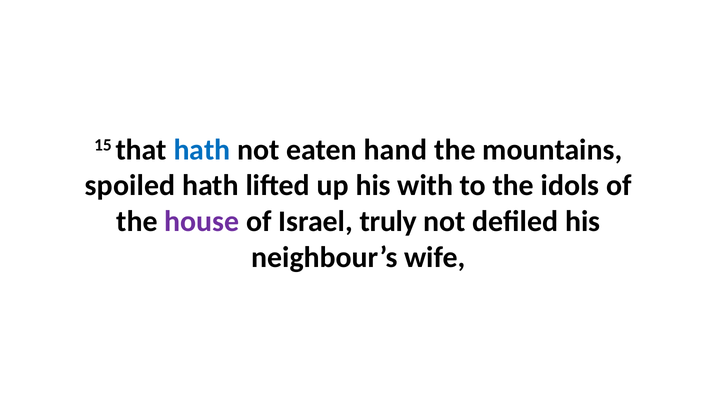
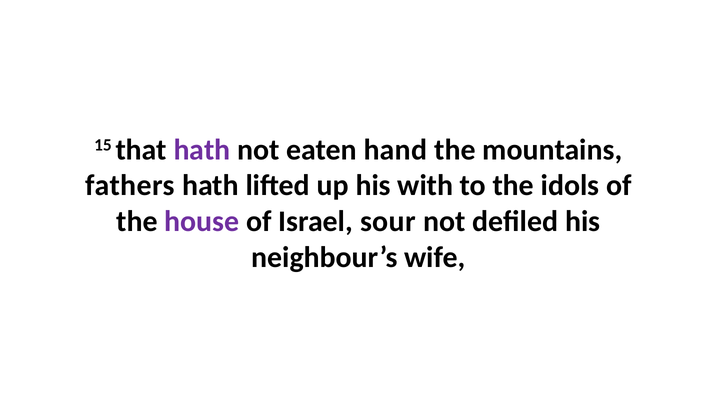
hath at (202, 150) colour: blue -> purple
spoiled: spoiled -> fathers
truly: truly -> sour
